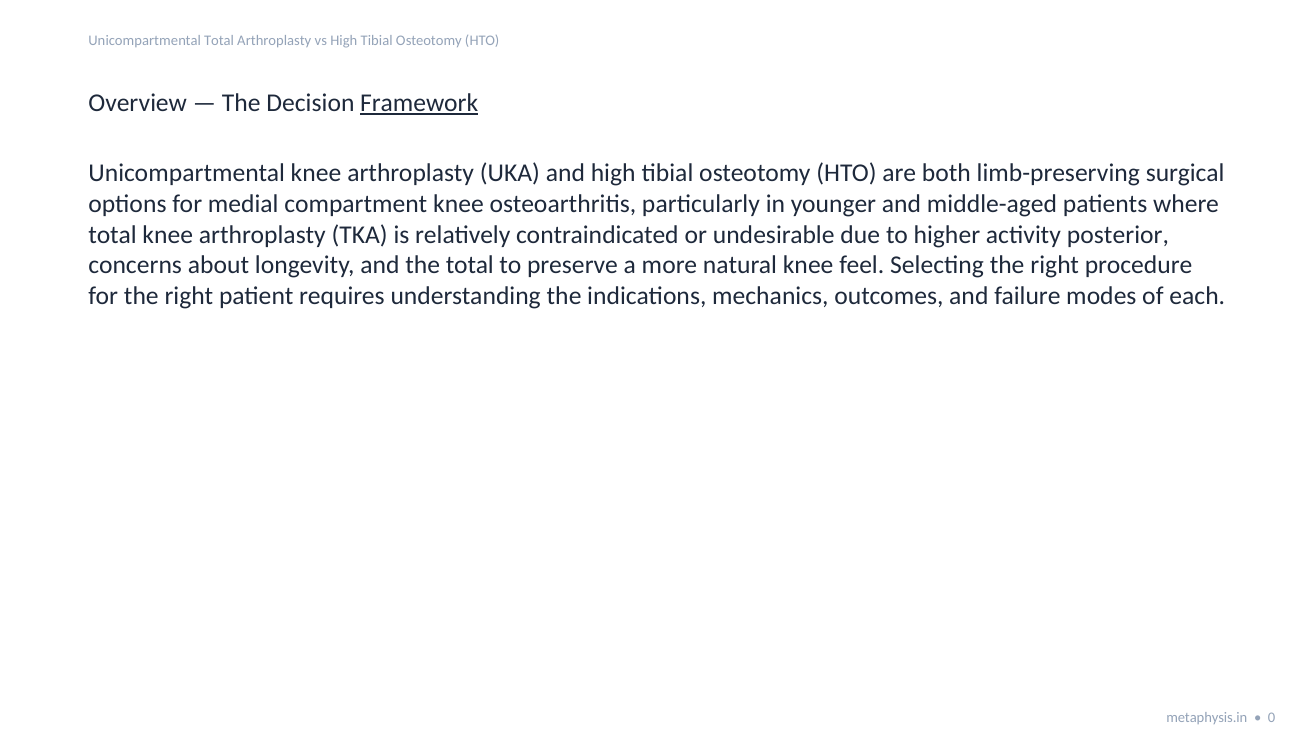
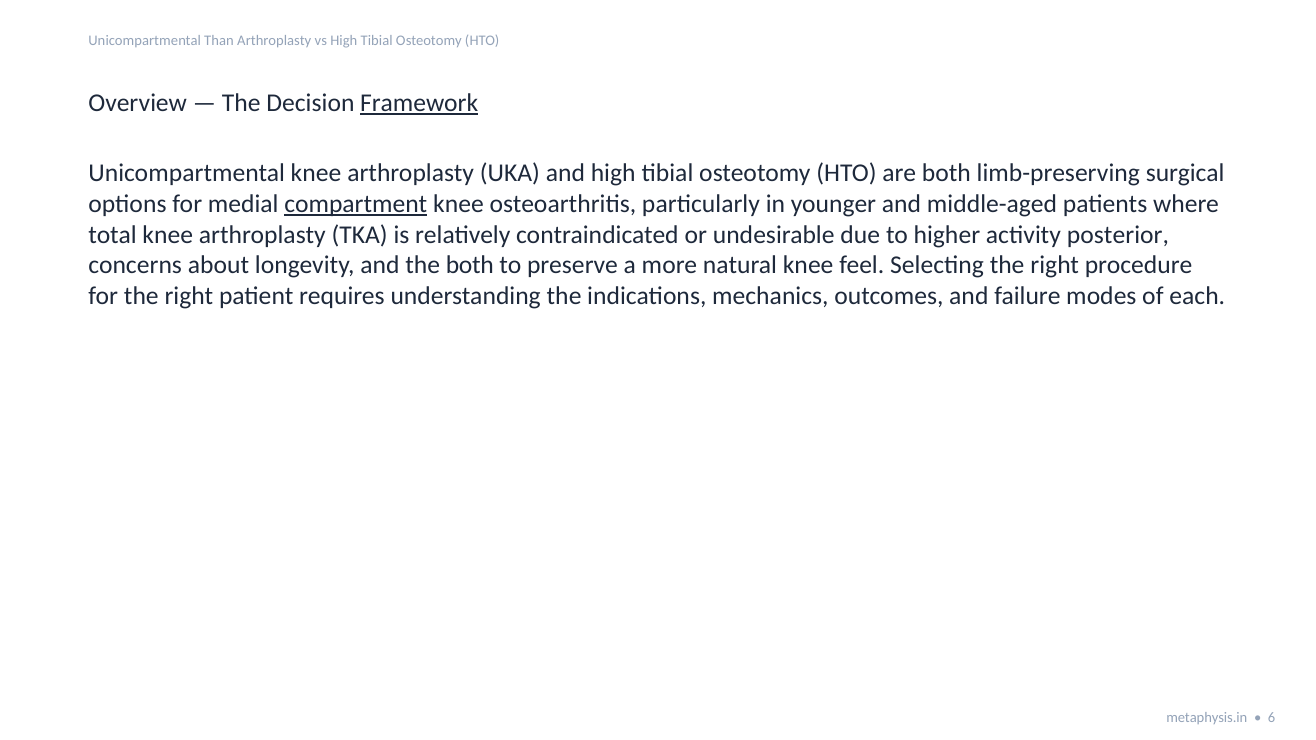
Unicompartmental Total: Total -> Than
compartment underline: none -> present
the total: total -> both
0: 0 -> 6
